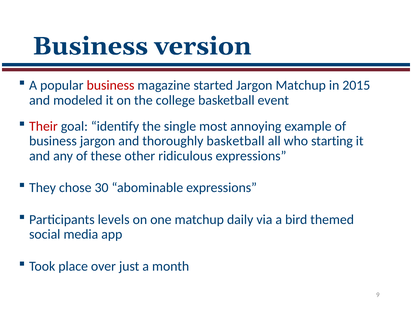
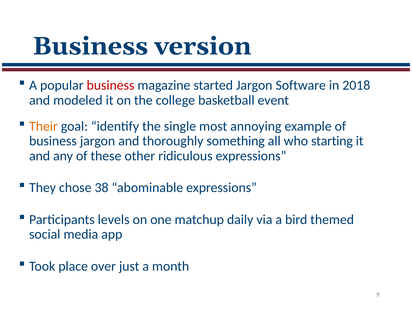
Jargon Matchup: Matchup -> Software
2015: 2015 -> 2018
Their colour: red -> orange
thoroughly basketball: basketball -> something
30: 30 -> 38
